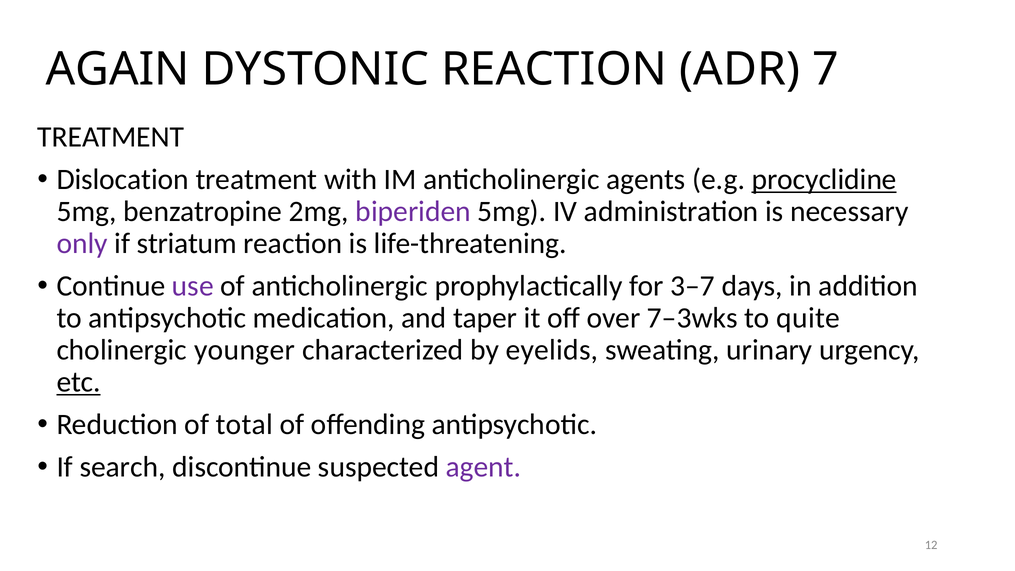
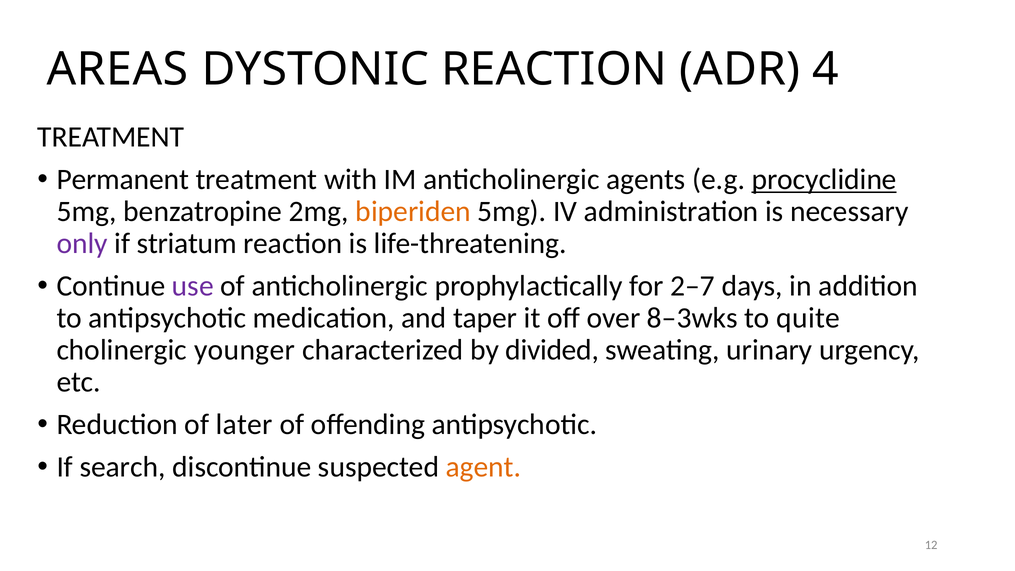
AGAIN: AGAIN -> AREAS
7: 7 -> 4
Dislocation: Dislocation -> Permanent
biperiden colour: purple -> orange
3–7: 3–7 -> 2–7
7–3wks: 7–3wks -> 8–3wks
eyelids: eyelids -> divided
etc underline: present -> none
total: total -> later
agent colour: purple -> orange
